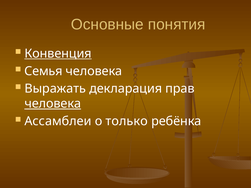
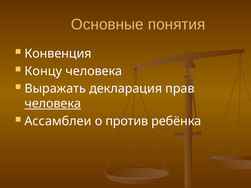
Конвенция underline: present -> none
Семья: Семья -> Концу
только: только -> против
